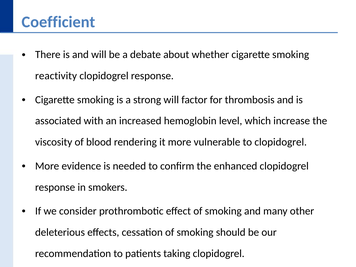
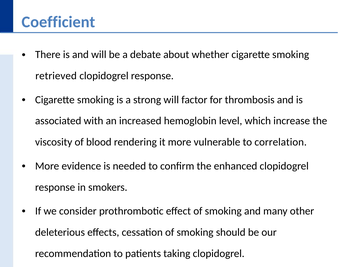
reactivity: reactivity -> retrieved
to clopidogrel: clopidogrel -> correlation
